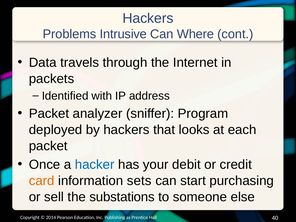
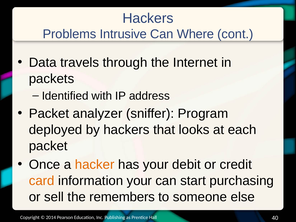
hacker colour: blue -> orange
information sets: sets -> your
substations: substations -> remembers
